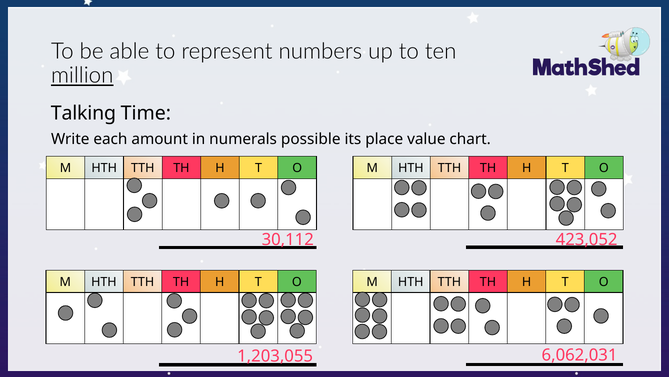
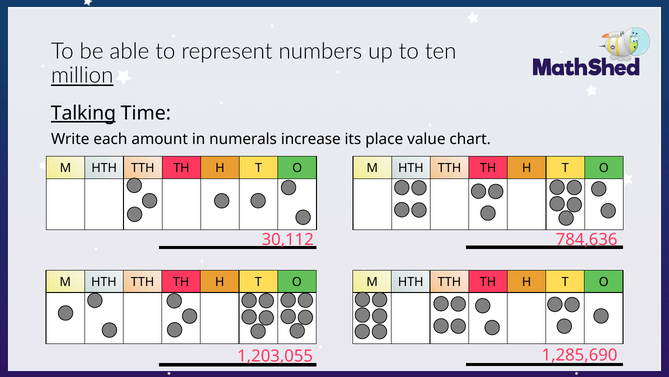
Talking underline: none -> present
possible: possible -> increase
423,052: 423,052 -> 784,636
6,062,031: 6,062,031 -> 1,285,690
